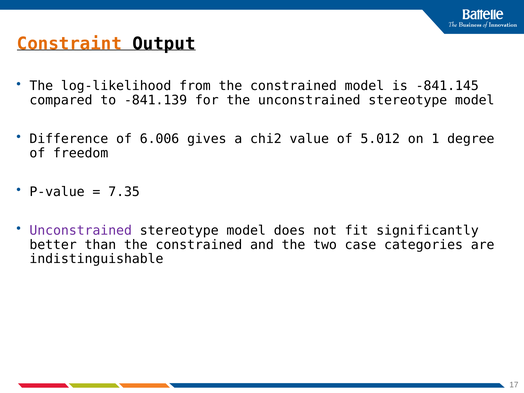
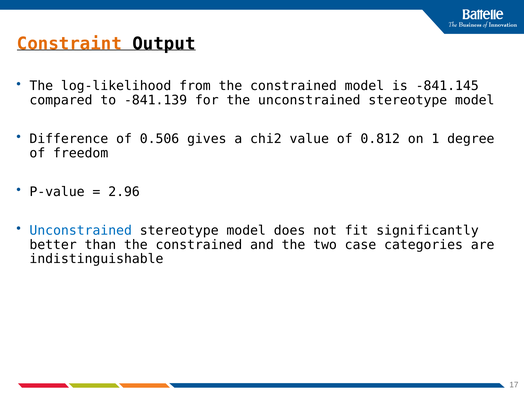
6.006: 6.006 -> 0.506
5.012: 5.012 -> 0.812
7.35: 7.35 -> 2.96
Unconstrained at (81, 231) colour: purple -> blue
